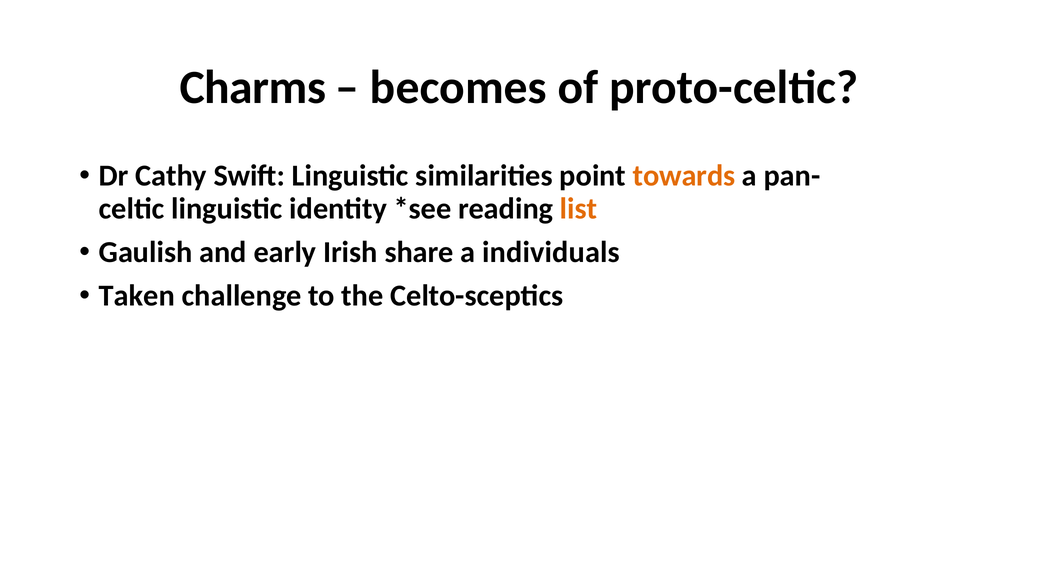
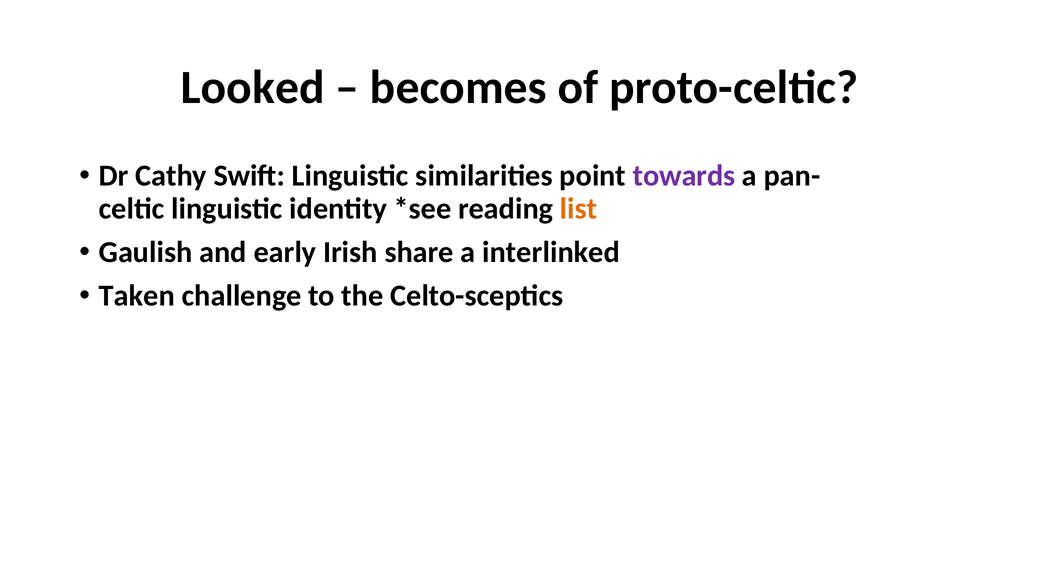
Charms: Charms -> Looked
towards colour: orange -> purple
individuals: individuals -> interlinked
